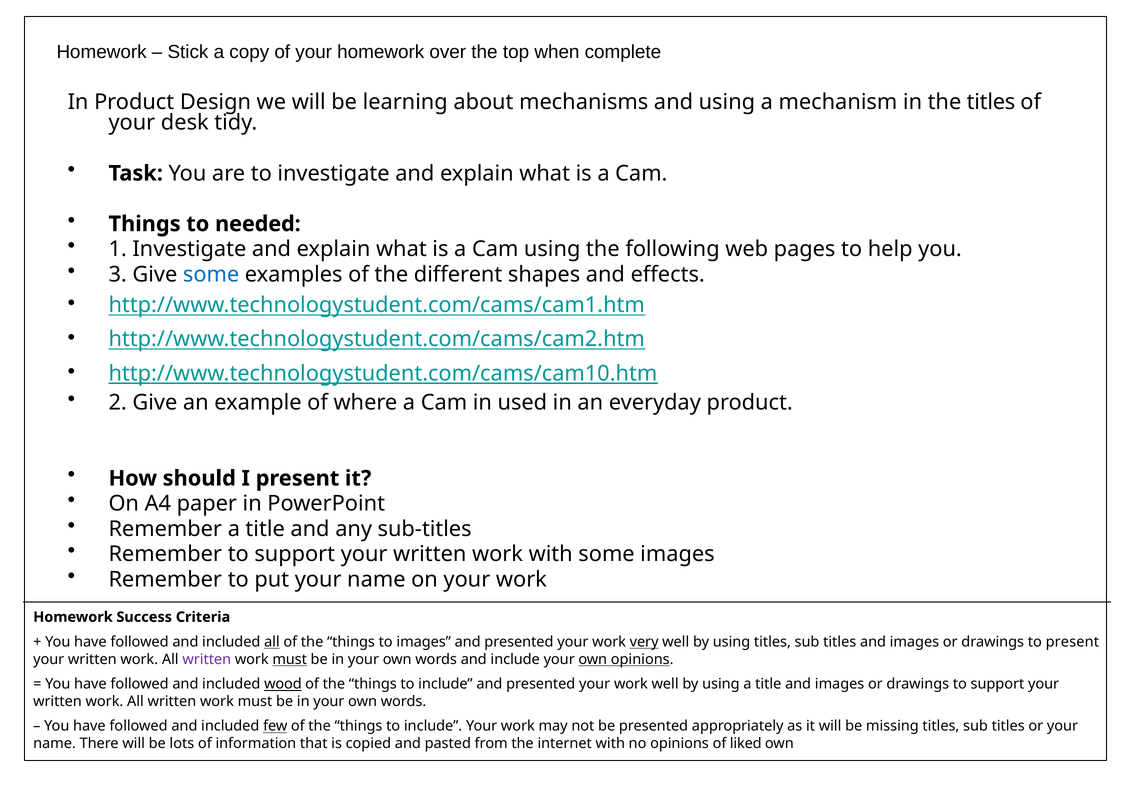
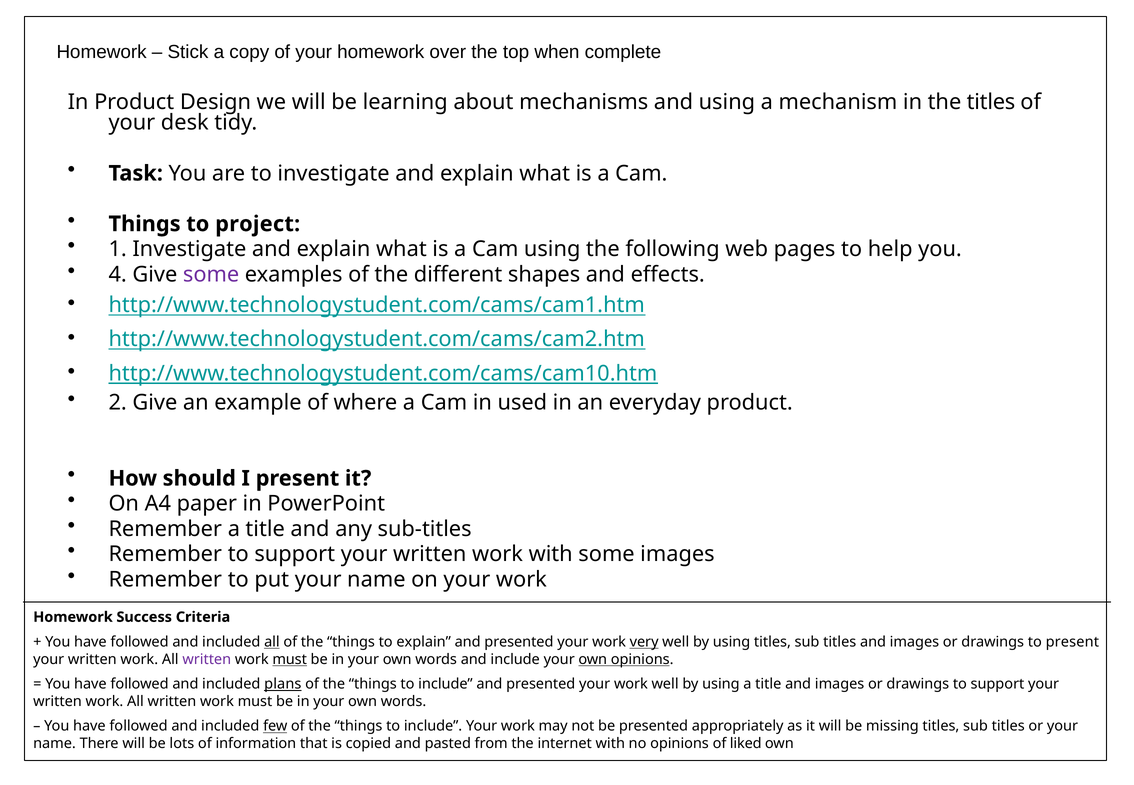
needed: needed -> project
3: 3 -> 4
some at (211, 275) colour: blue -> purple
to images: images -> explain
wood: wood -> plans
